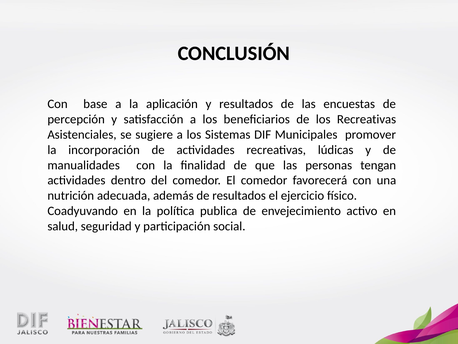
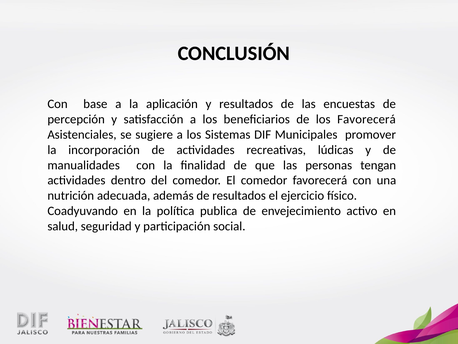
los Recreativas: Recreativas -> Favorecerá
